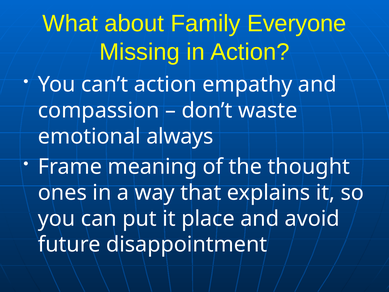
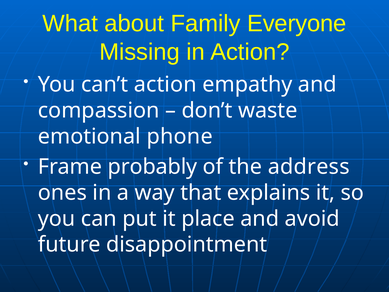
always: always -> phone
meaning: meaning -> probably
thought: thought -> address
